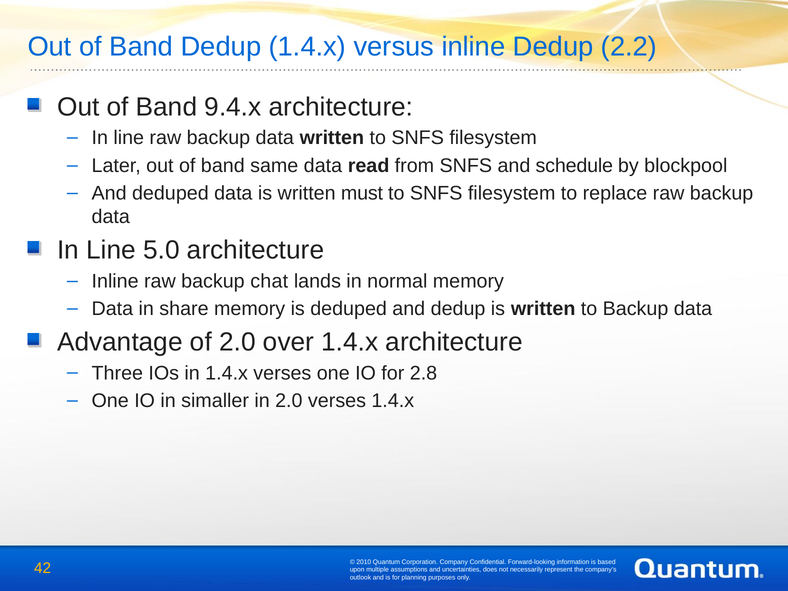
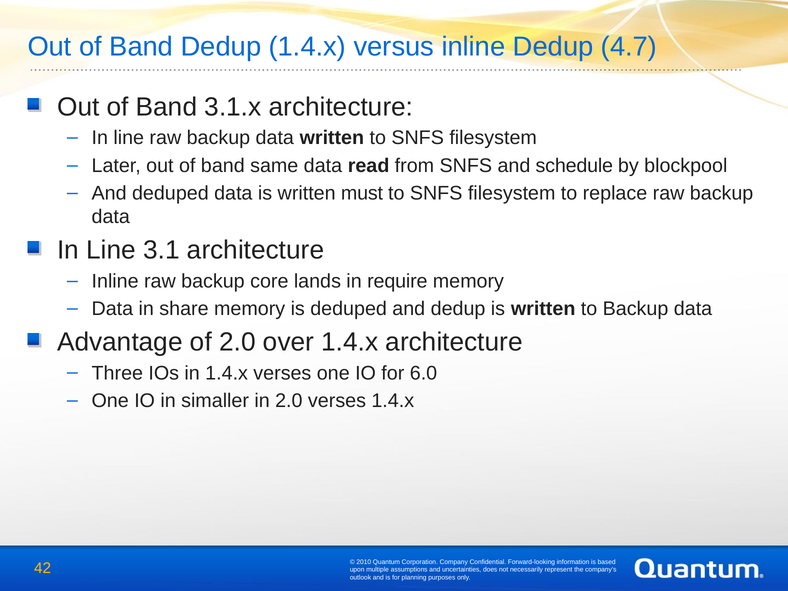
2.2: 2.2 -> 4.7
9.4.x: 9.4.x -> 3.1.x
5.0: 5.0 -> 3.1
chat: chat -> core
normal: normal -> require
2.8: 2.8 -> 6.0
